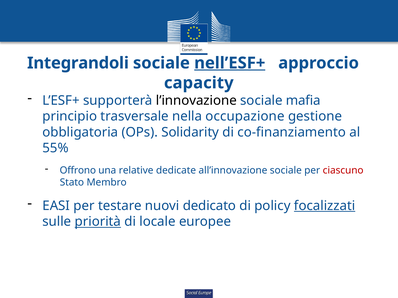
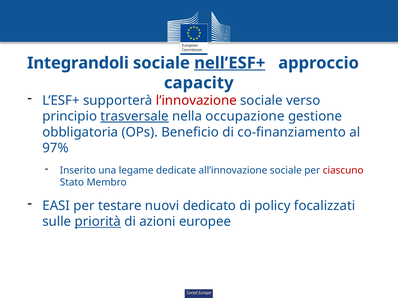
l’innovazione colour: black -> red
mafia: mafia -> verso
trasversale underline: none -> present
Solidarity: Solidarity -> Beneficio
55%: 55% -> 97%
Offrono: Offrono -> Inserito
relative: relative -> legame
focalizzati underline: present -> none
locale: locale -> azioni
